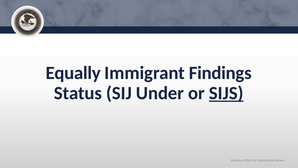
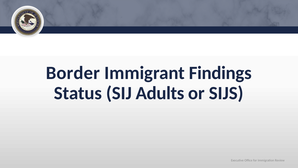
Equally: Equally -> Border
Under: Under -> Adults
SIJS underline: present -> none
